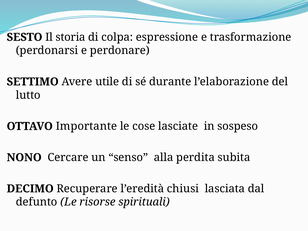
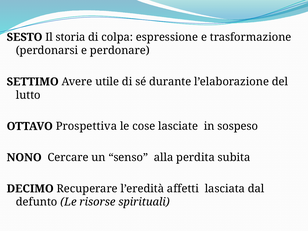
Importante: Importante -> Prospettiva
chiusi: chiusi -> affetti
